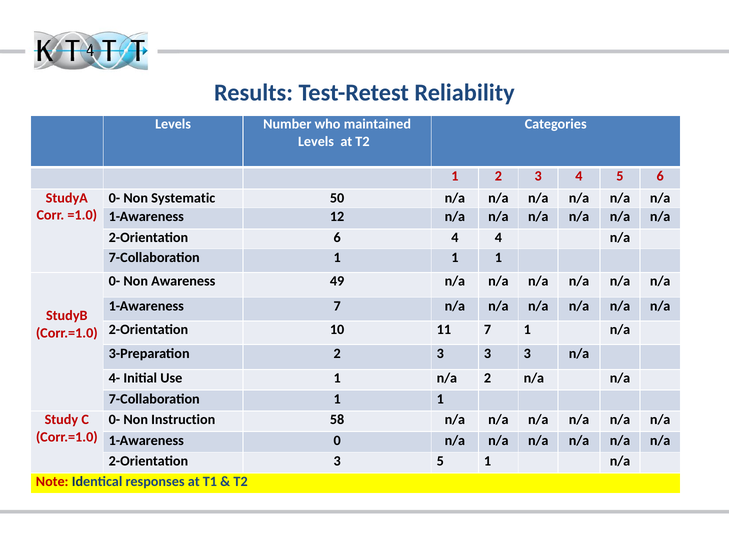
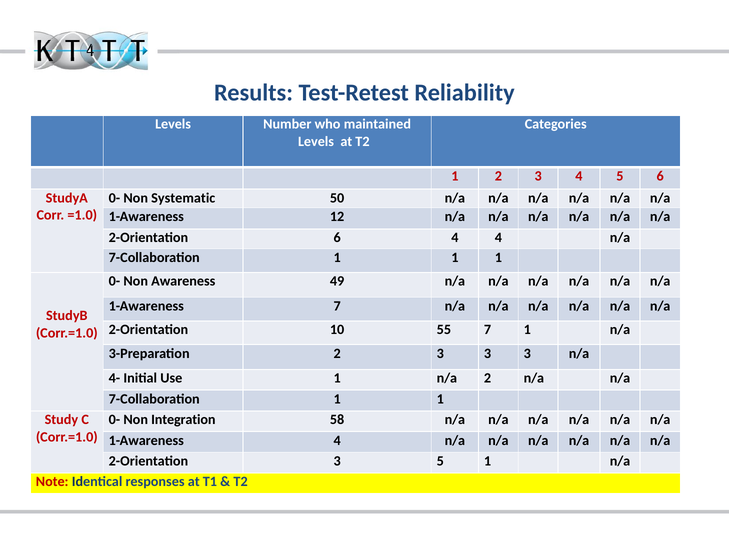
11: 11 -> 55
Instruction: Instruction -> Integration
1-Awareness 0: 0 -> 4
